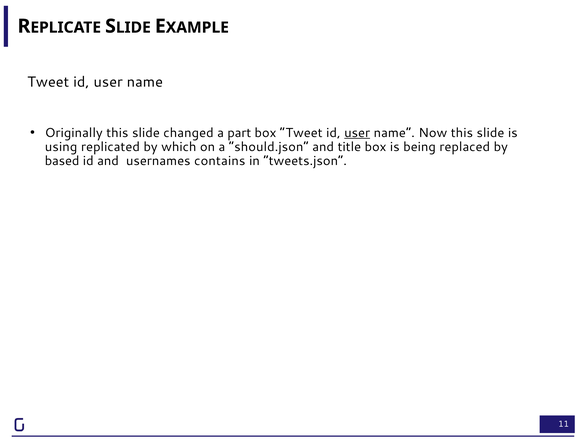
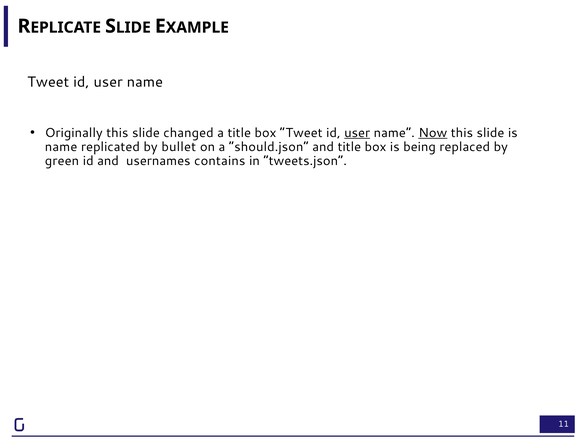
a part: part -> title
Now underline: none -> present
using at (61, 147): using -> name
which: which -> bullet
based: based -> green
